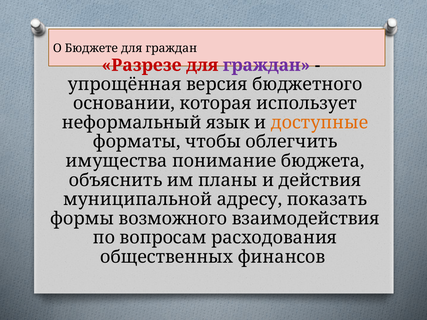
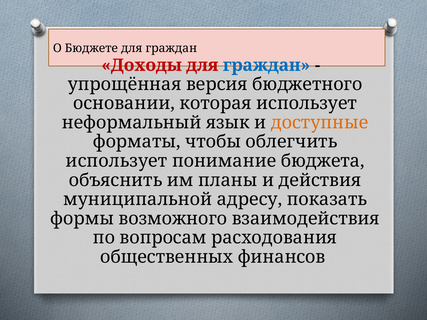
Разрезе: Разрезе -> Доходы
граждан at (266, 65) colour: purple -> blue
имущества at (116, 161): имущества -> использует
